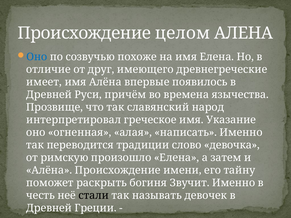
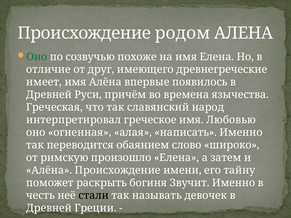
целом: целом -> родом
Оно at (37, 57) colour: blue -> green
Прозвище: Прозвище -> Греческая
Указание: Указание -> Любовью
традиции: традиции -> обаянием
девочка: девочка -> широко
